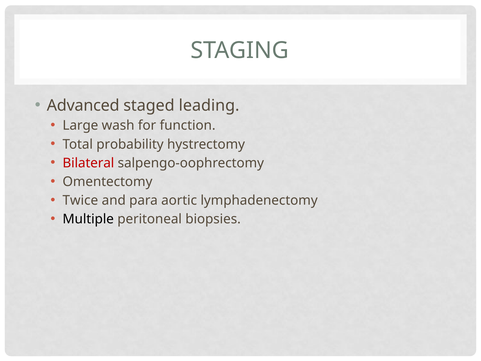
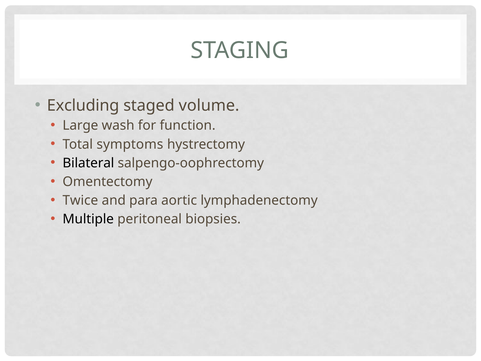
Advanced: Advanced -> Excluding
leading: leading -> volume
probability: probability -> symptoms
Bilateral colour: red -> black
